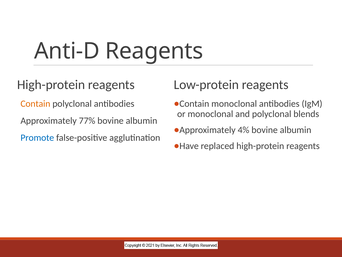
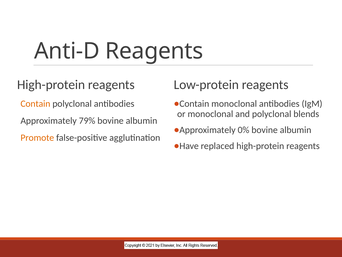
77%: 77% -> 79%
4%: 4% -> 0%
Promote colour: blue -> orange
